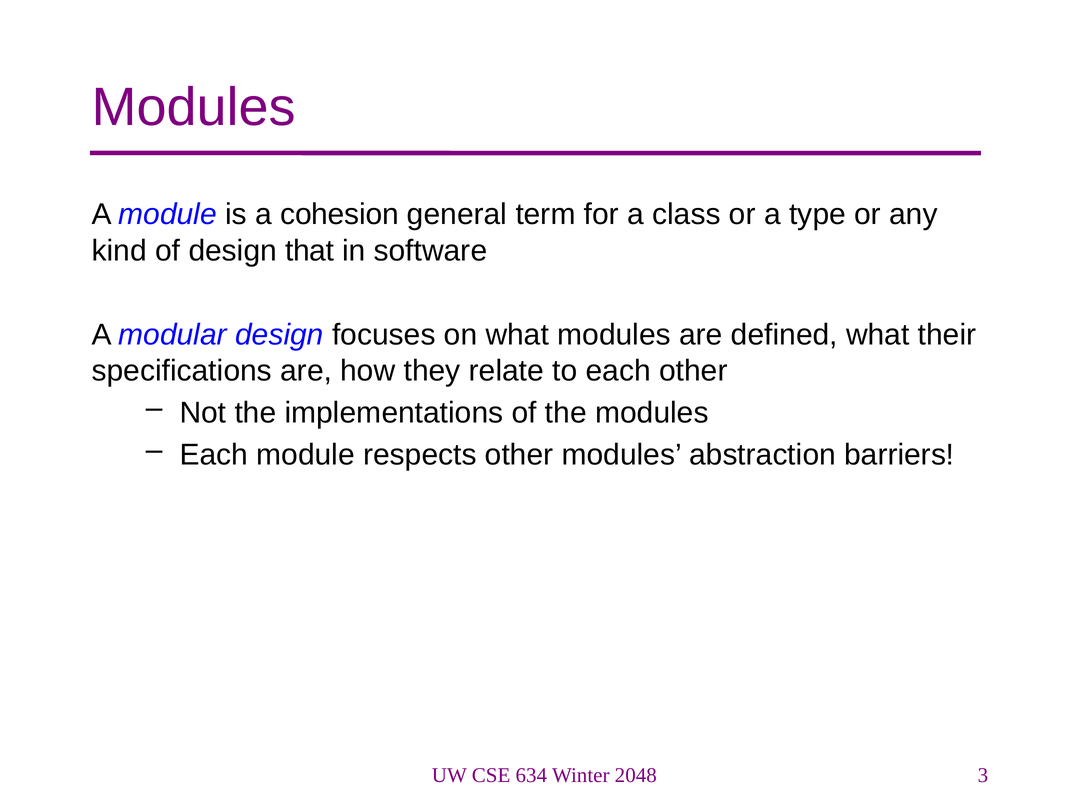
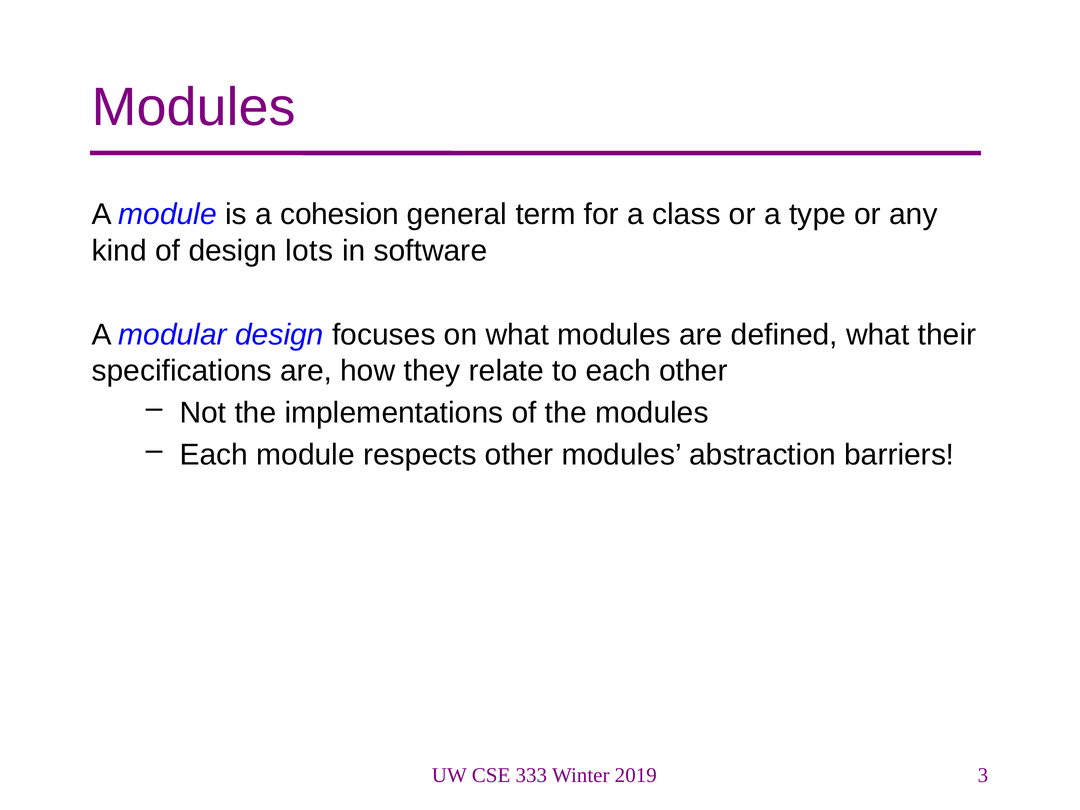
that: that -> lots
634: 634 -> 333
2048: 2048 -> 2019
